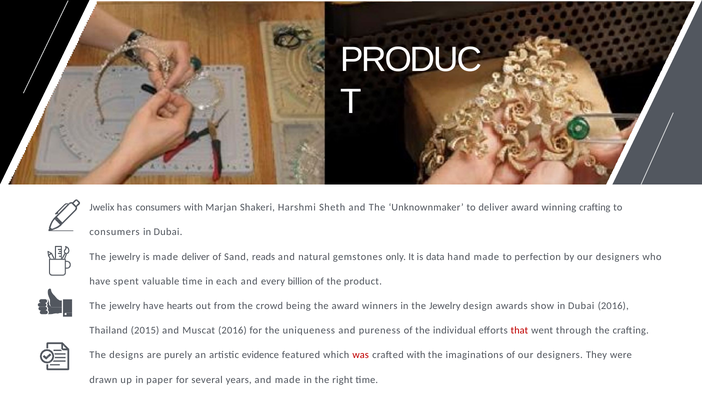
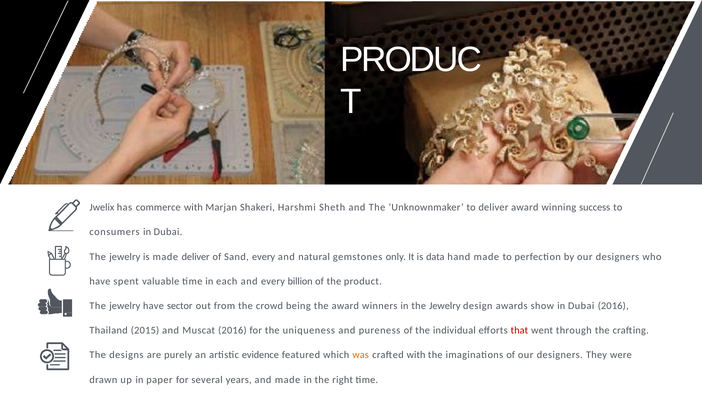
has consumers: consumers -> commerce
winning crafting: crafting -> success
Sand reads: reads -> every
hearts: hearts -> sector
was colour: red -> orange
